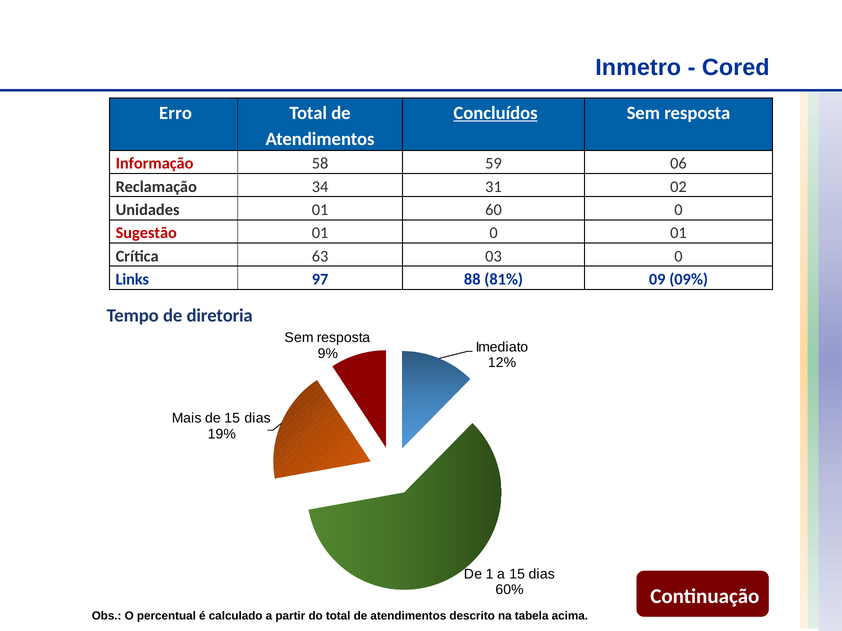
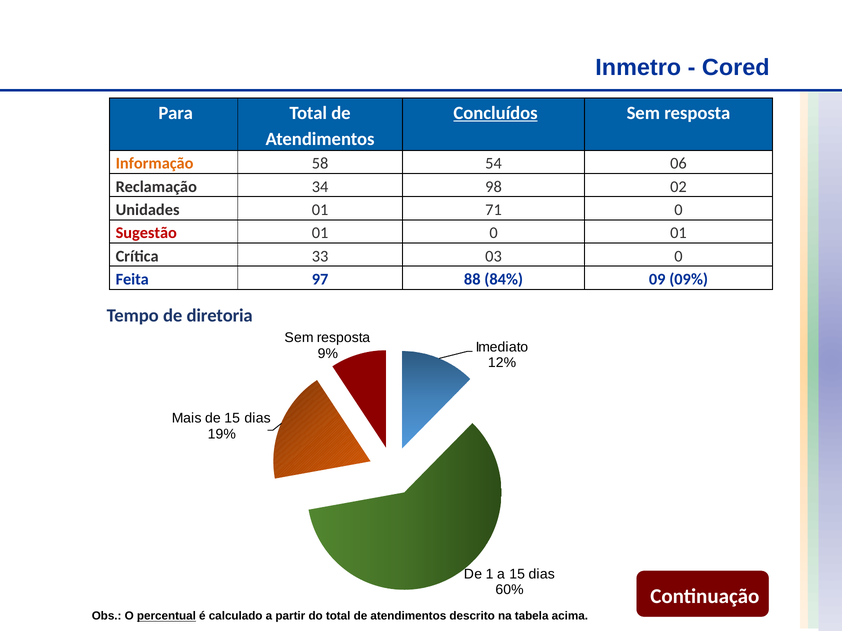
Erro: Erro -> Para
Informação colour: red -> orange
59: 59 -> 54
31: 31 -> 98
60: 60 -> 71
63: 63 -> 33
Links: Links -> Feita
81%: 81% -> 84%
percentual underline: none -> present
